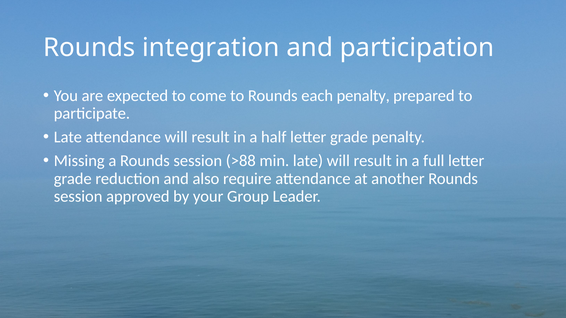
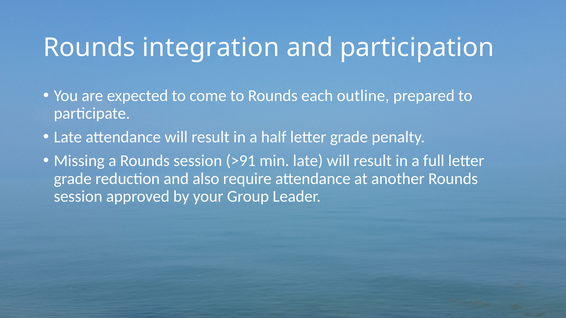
each penalty: penalty -> outline
>88: >88 -> >91
